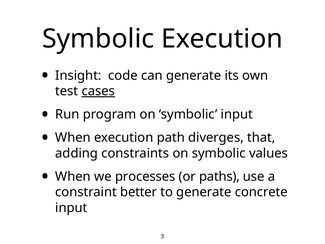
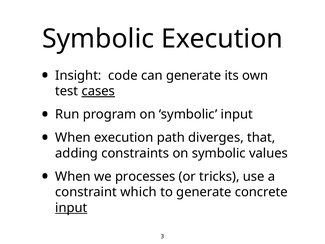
paths: paths -> tricks
better: better -> which
input at (71, 208) underline: none -> present
